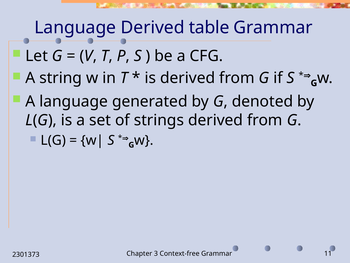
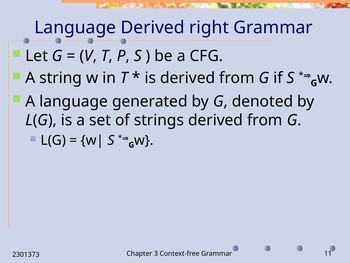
table: table -> right
